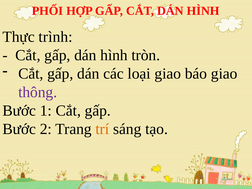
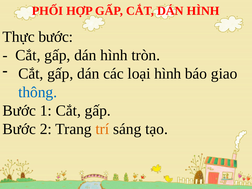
Thực trình: trình -> bước
loại giao: giao -> hình
thông colour: purple -> blue
